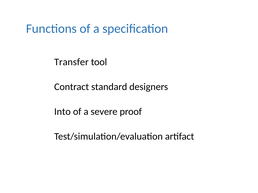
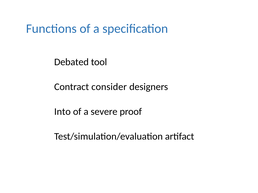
Transfer: Transfer -> Debated
standard: standard -> consider
